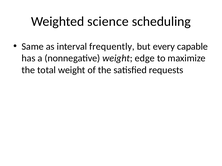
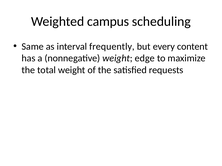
science: science -> campus
capable: capable -> content
